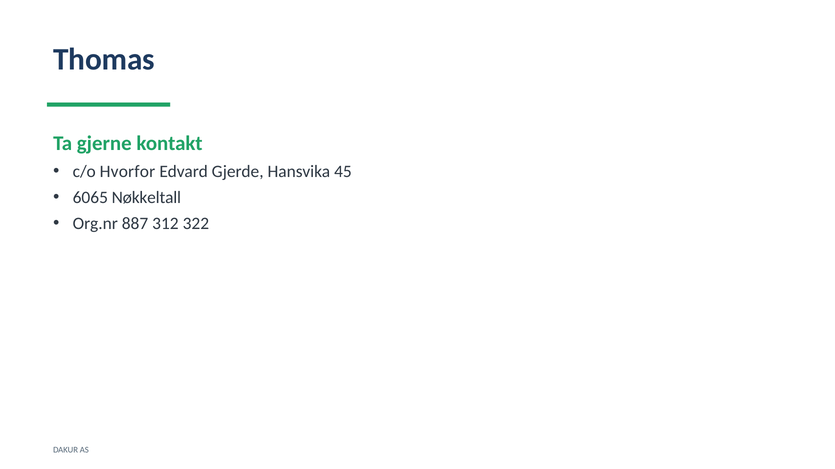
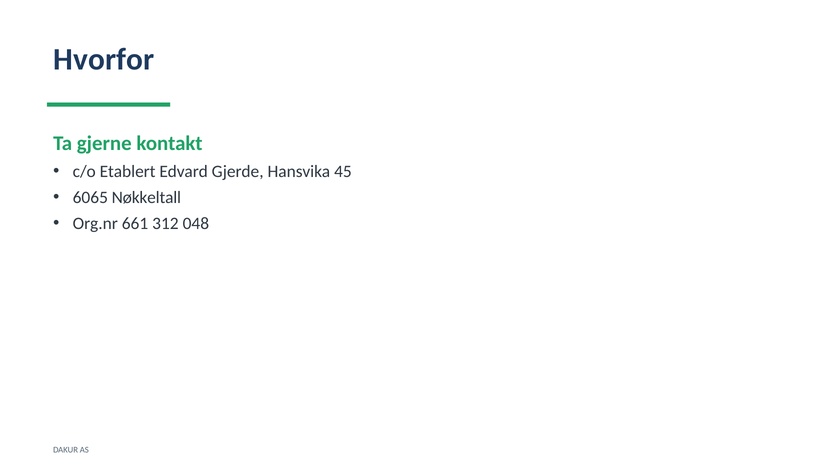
Thomas: Thomas -> Hvorfor
Hvorfor: Hvorfor -> Etablert
887: 887 -> 661
322: 322 -> 048
